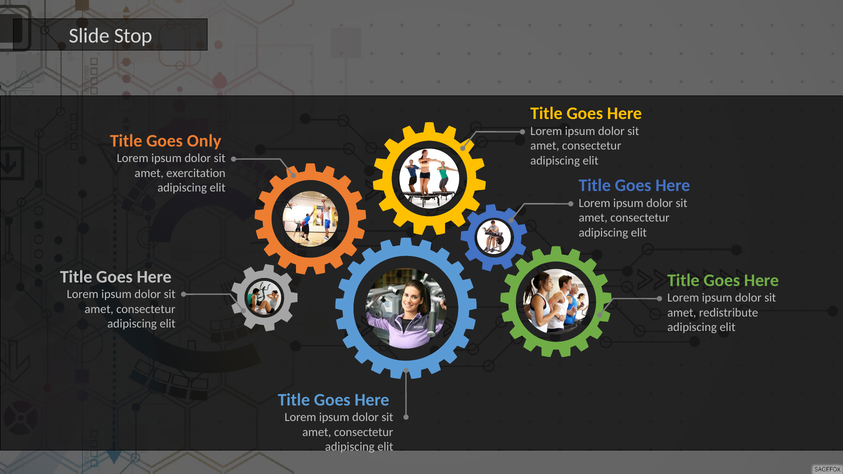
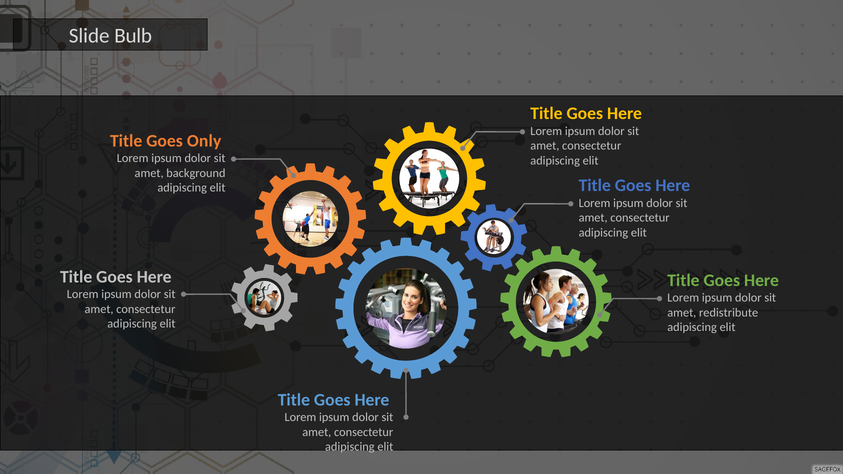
Stop: Stop -> Bulb
exercitation: exercitation -> background
